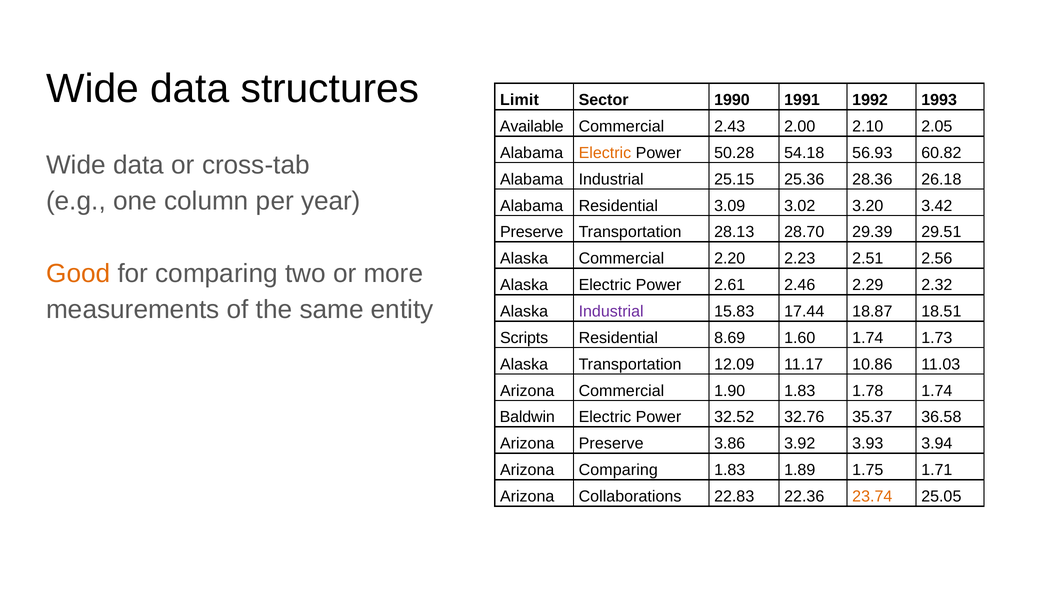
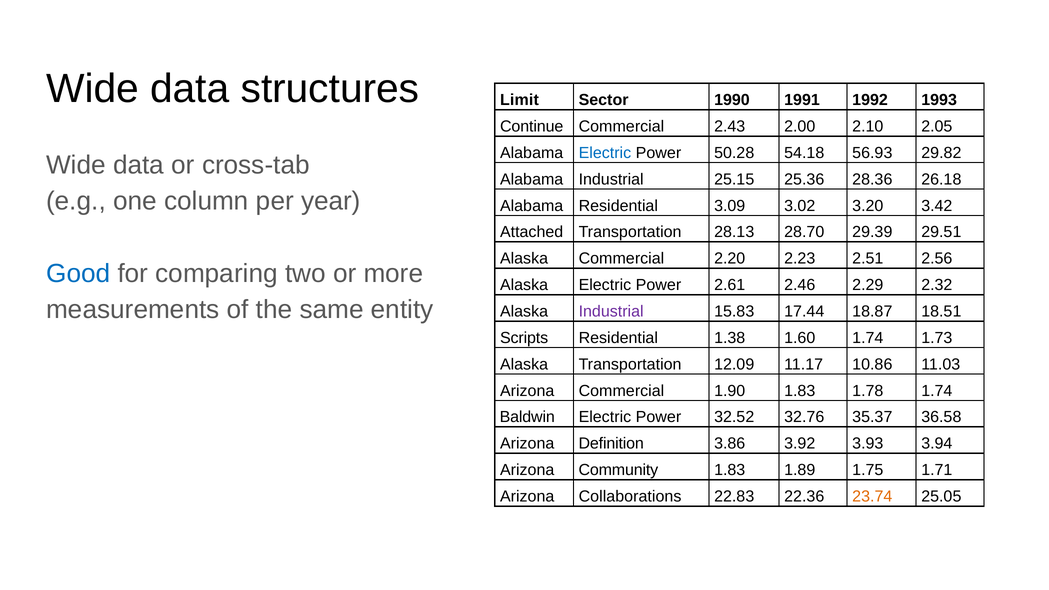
Available: Available -> Continue
Electric at (605, 153) colour: orange -> blue
60.82: 60.82 -> 29.82
Preserve at (532, 232): Preserve -> Attached
Good colour: orange -> blue
8.69: 8.69 -> 1.38
Arizona Preserve: Preserve -> Definition
Arizona Comparing: Comparing -> Community
